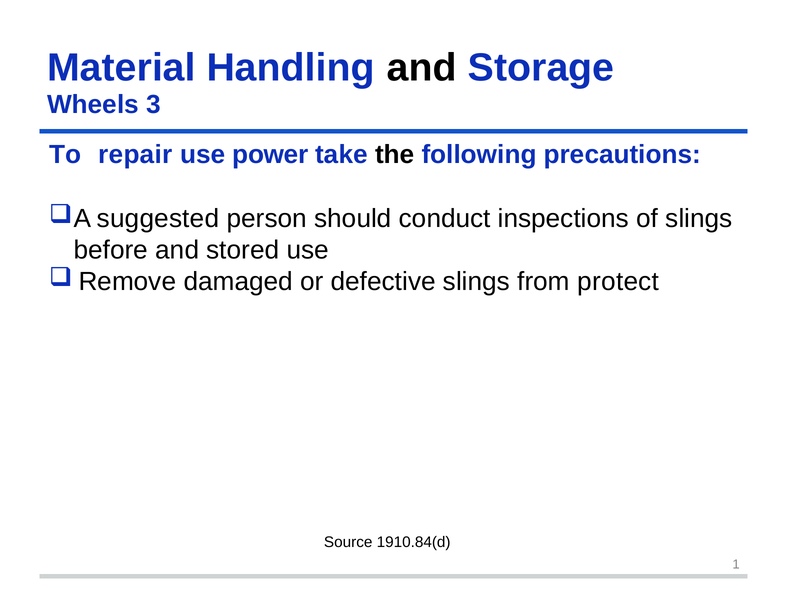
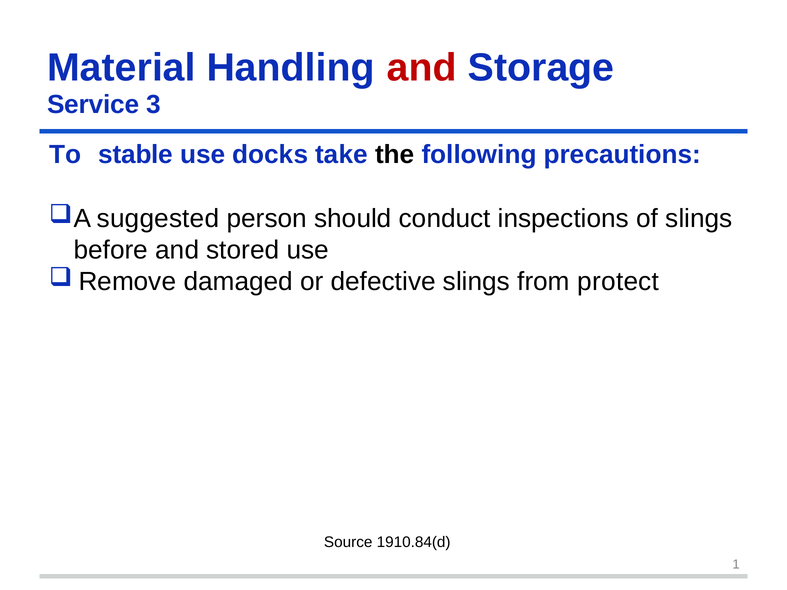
and at (422, 68) colour: black -> red
Wheels: Wheels -> Service
repair: repair -> stable
power: power -> docks
